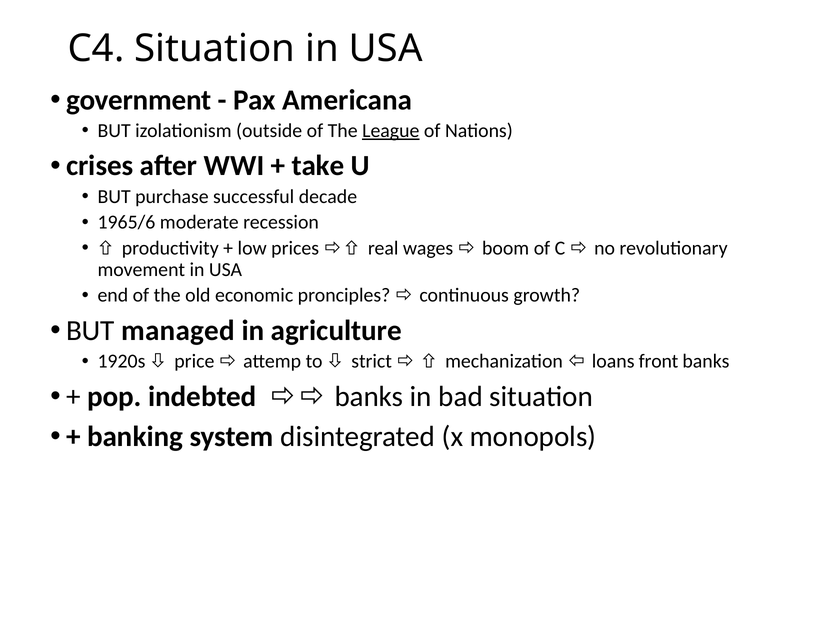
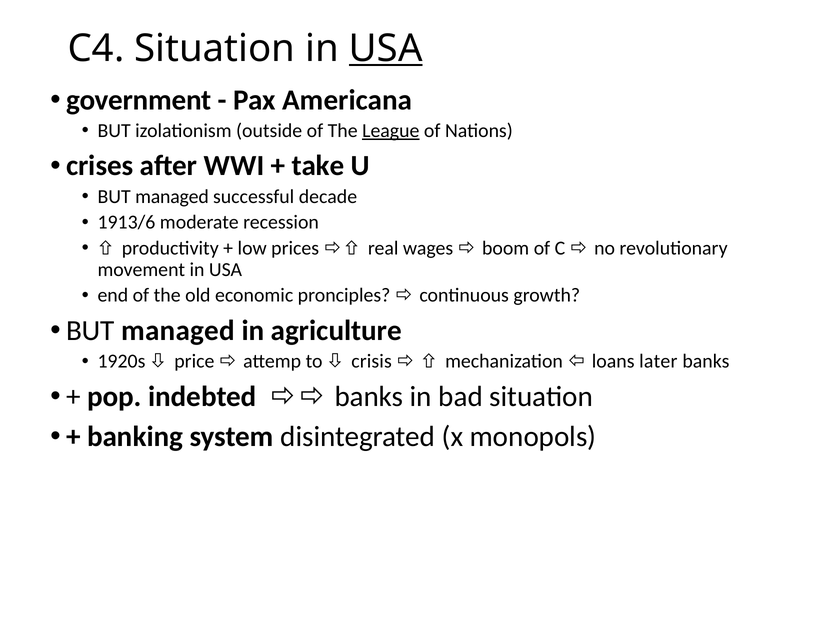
USA at (386, 49) underline: none -> present
purchase at (172, 197): purchase -> managed
1965/6: 1965/6 -> 1913/6
strict: strict -> crisis
front: front -> later
